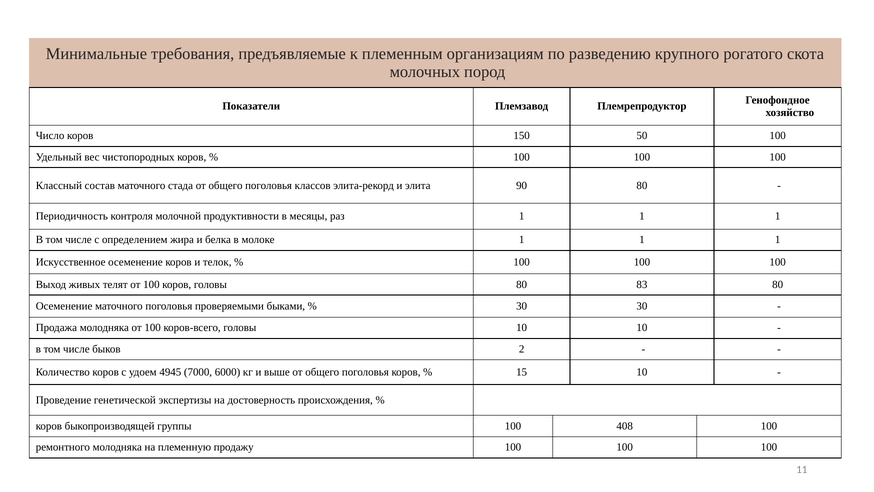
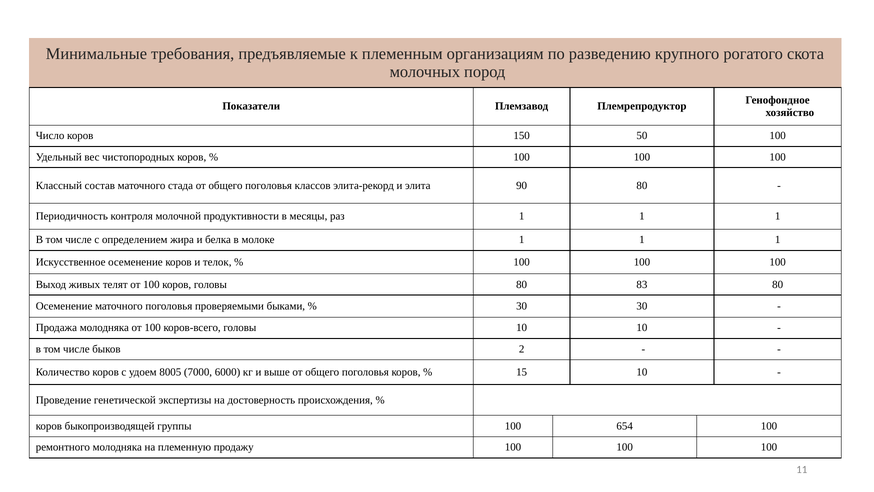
4945: 4945 -> 8005
408: 408 -> 654
